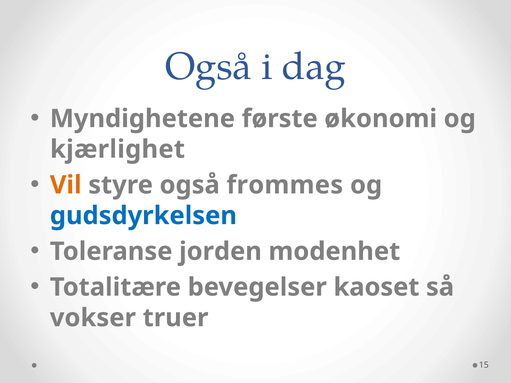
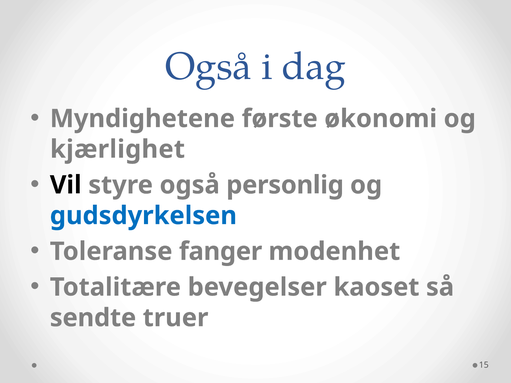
Vil colour: orange -> black
frommes: frommes -> personlig
jorden: jorden -> fanger
vokser: vokser -> sendte
